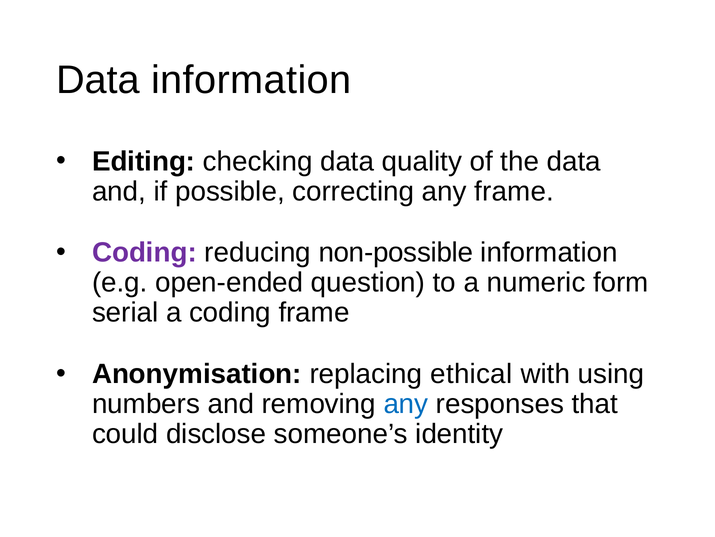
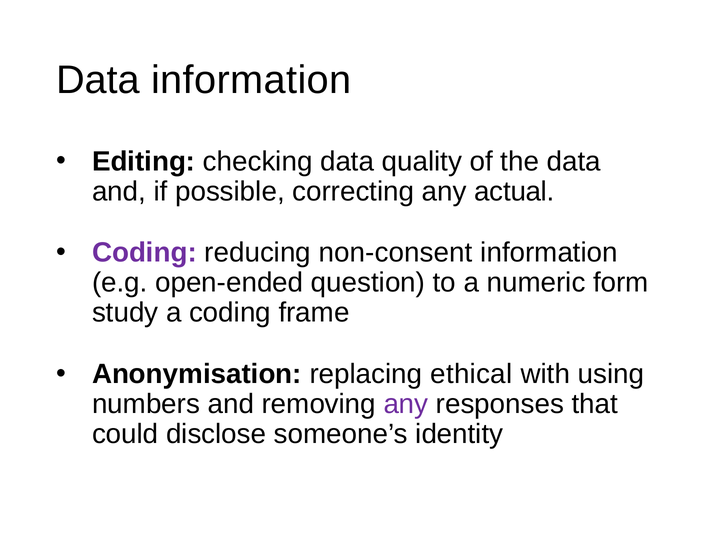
any frame: frame -> actual
non-possible: non-possible -> non-consent
serial: serial -> study
any at (406, 404) colour: blue -> purple
